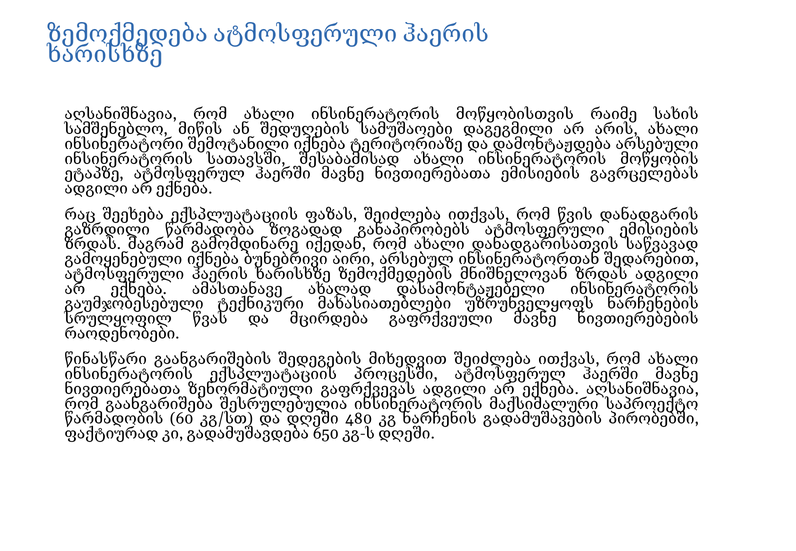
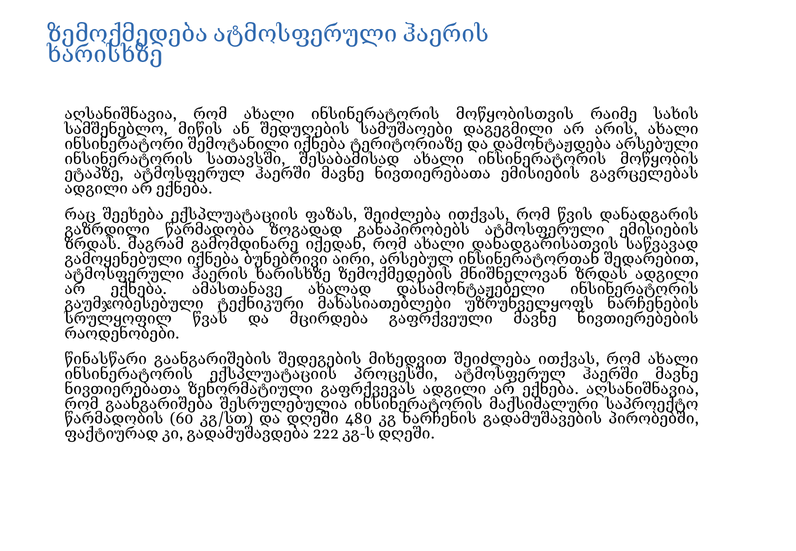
650: 650 -> 222
